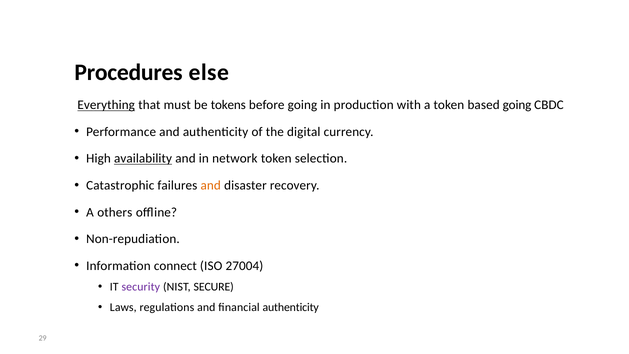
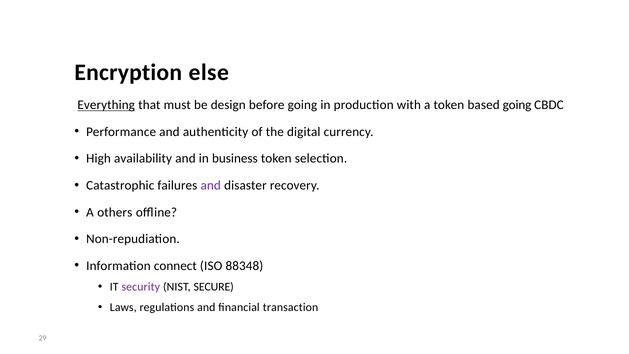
Procedures: Procedures -> Encryption
tokens: tokens -> design
availability underline: present -> none
network: network -> business
and at (211, 185) colour: orange -> purple
27004: 27004 -> 88348
financial authenticity: authenticity -> transaction
